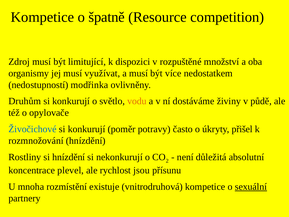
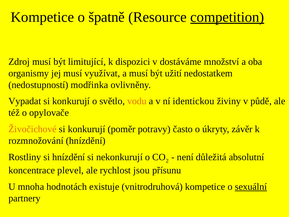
competition underline: none -> present
rozpuštěné: rozpuštěné -> dostáváme
více: více -> užití
Druhům: Druhům -> Vypadat
dostáváme: dostáváme -> identickou
Živočichové colour: blue -> orange
přišel: přišel -> závěr
rozmístění: rozmístění -> hodnotách
